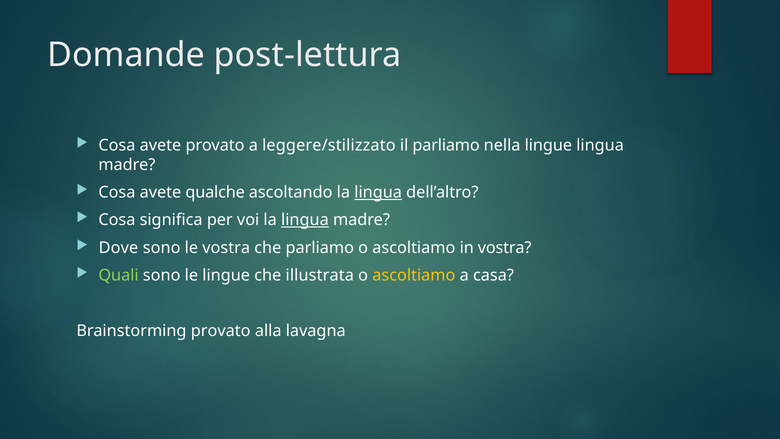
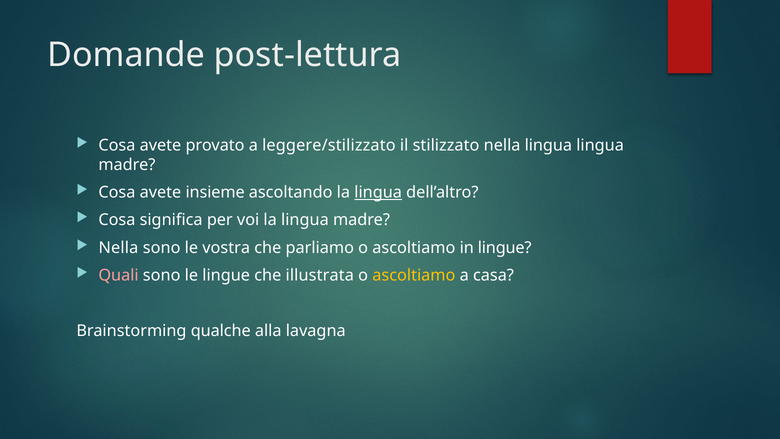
il parliamo: parliamo -> stilizzato
nella lingue: lingue -> lingua
qualche: qualche -> insieme
lingua at (305, 220) underline: present -> none
Dove at (118, 248): Dove -> Nella
in vostra: vostra -> lingue
Quali colour: light green -> pink
Brainstorming provato: provato -> qualche
